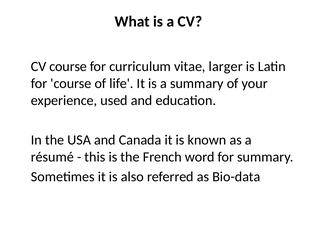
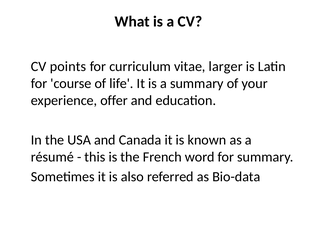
CV course: course -> points
used: used -> offer
